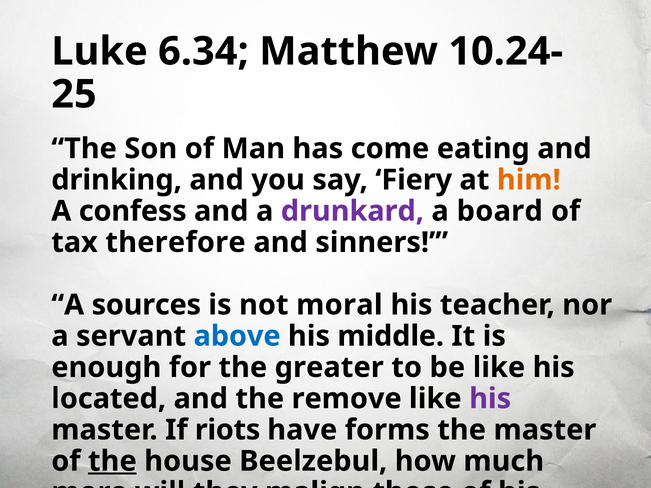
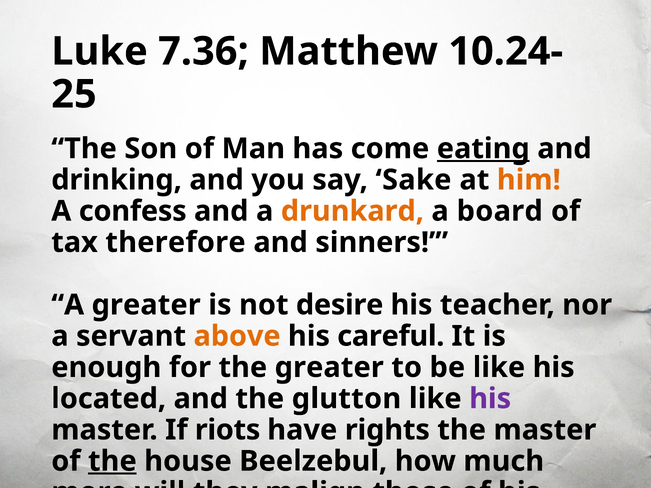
6.34: 6.34 -> 7.36
eating underline: none -> present
Fiery: Fiery -> Sake
drunkard colour: purple -> orange
A sources: sources -> greater
moral: moral -> desire
above colour: blue -> orange
middle: middle -> careful
remove: remove -> glutton
forms: forms -> rights
